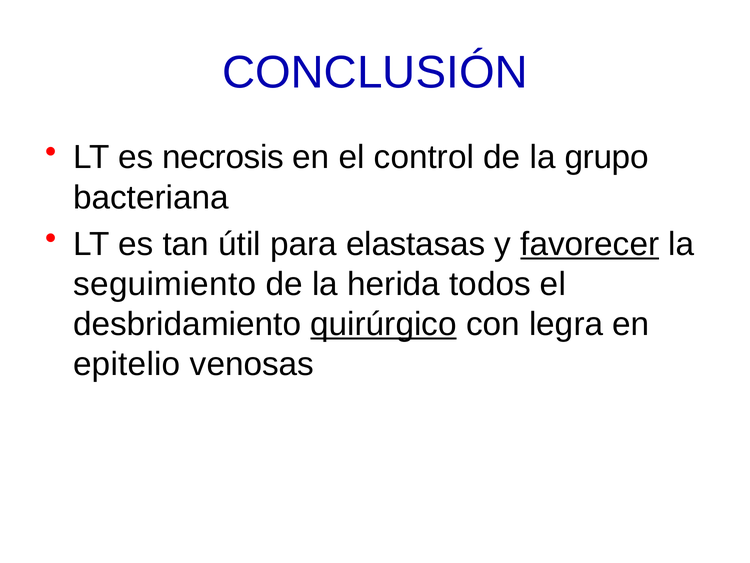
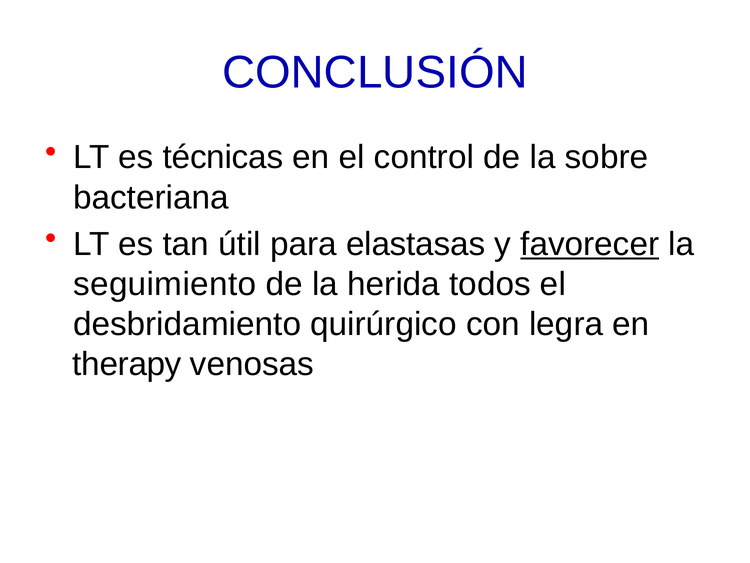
necrosis: necrosis -> técnicas
grupo: grupo -> sobre
quirúrgico underline: present -> none
epitelio: epitelio -> therapy
